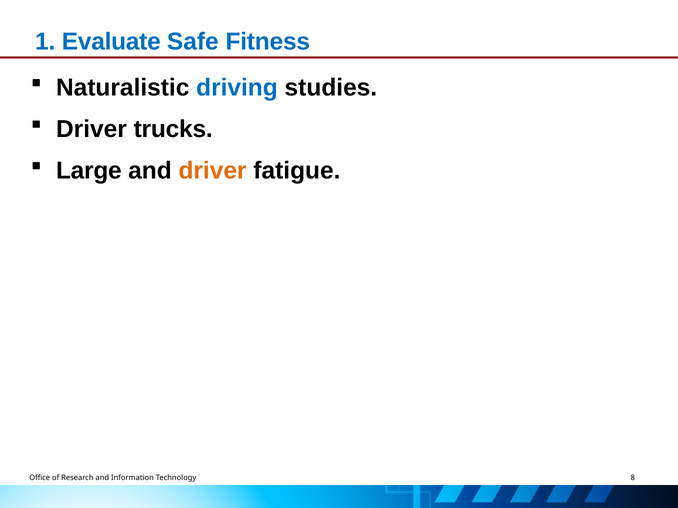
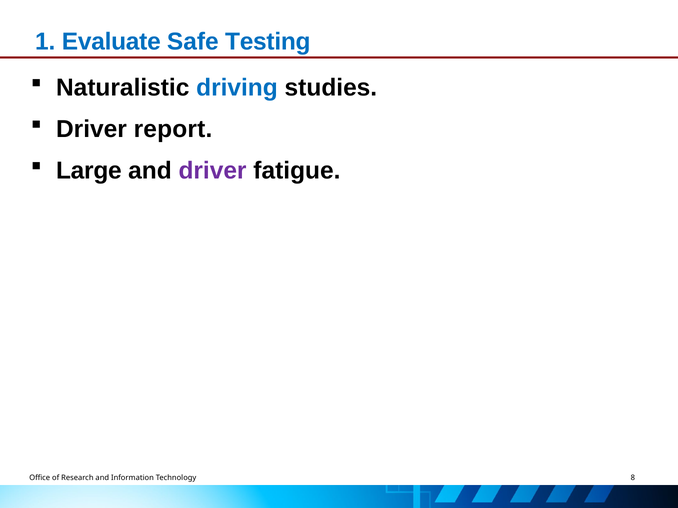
Fitness: Fitness -> Testing
trucks: trucks -> report
driver at (213, 171) colour: orange -> purple
